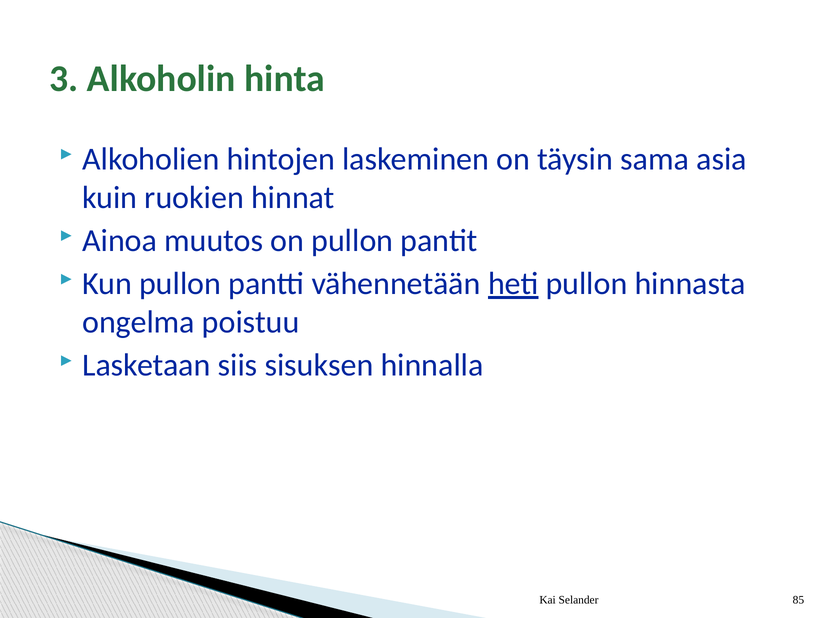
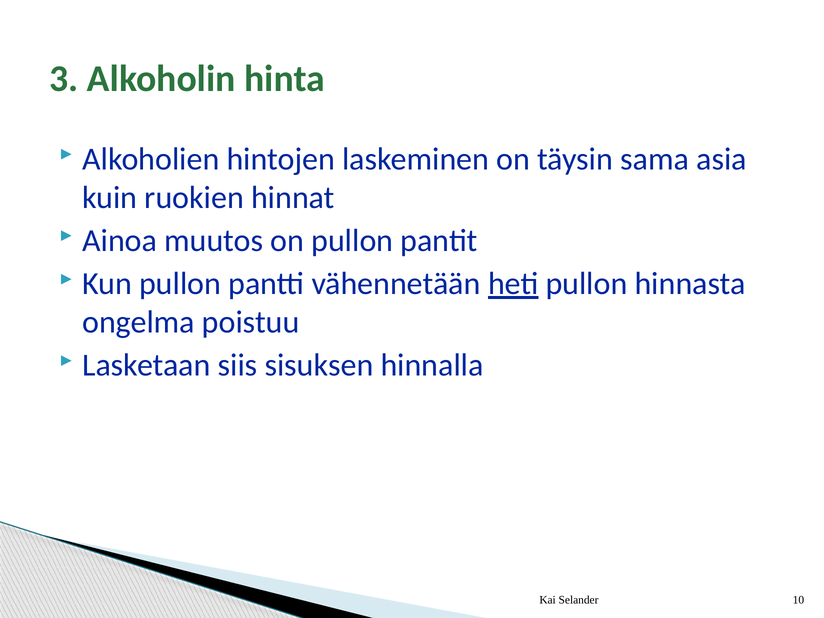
85: 85 -> 10
